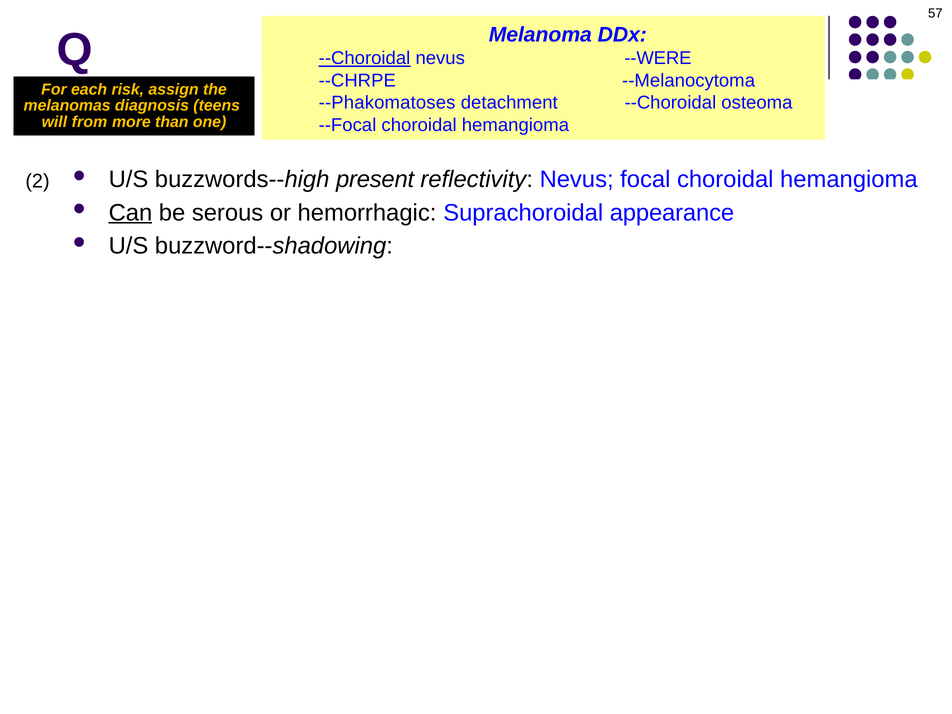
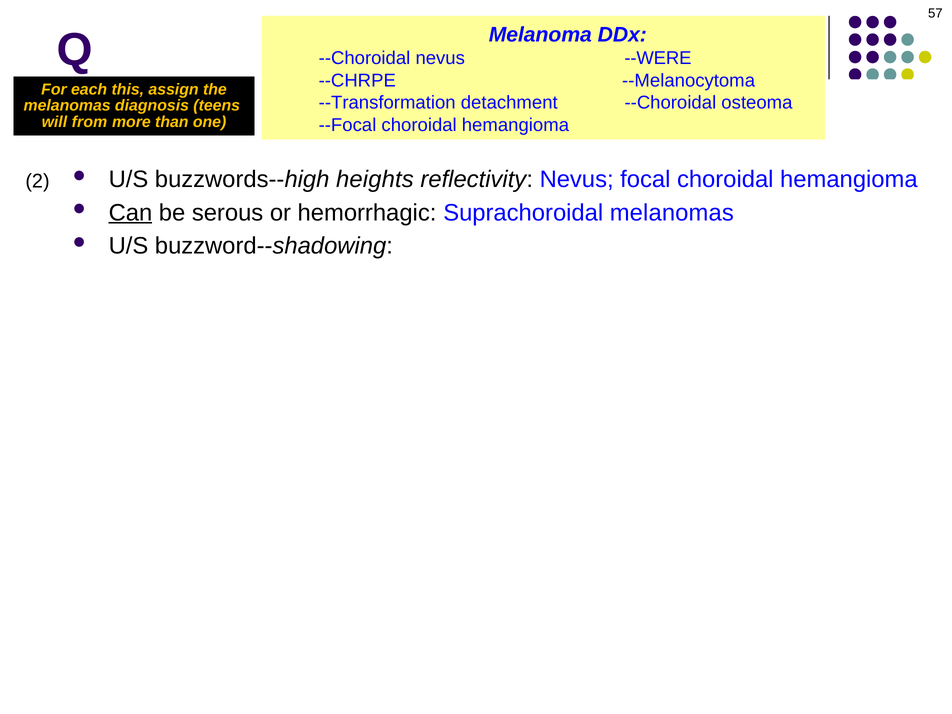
--Choroidal at (365, 58) underline: present -> none
risk: risk -> this
--Phakomatoses: --Phakomatoses -> --Transformation
present: present -> heights
Suprachoroidal appearance: appearance -> melanomas
